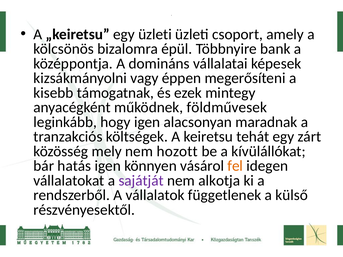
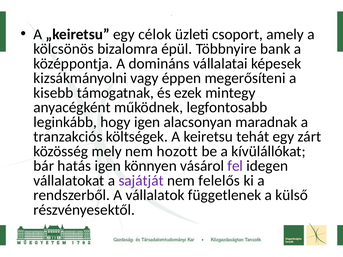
egy üzleti: üzleti -> célok
földművesek: földművesek -> legfontosabb
fel colour: orange -> purple
alkotja: alkotja -> felelős
